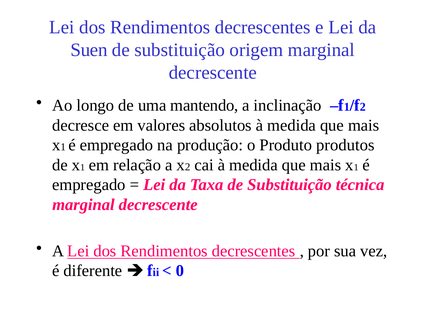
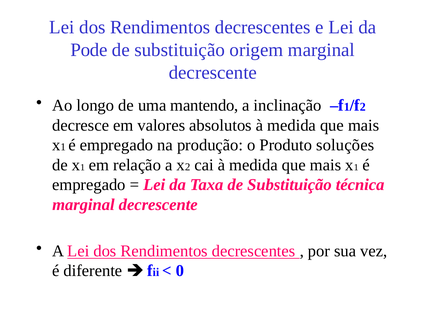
Suen: Suen -> Pode
produtos: produtos -> soluções
